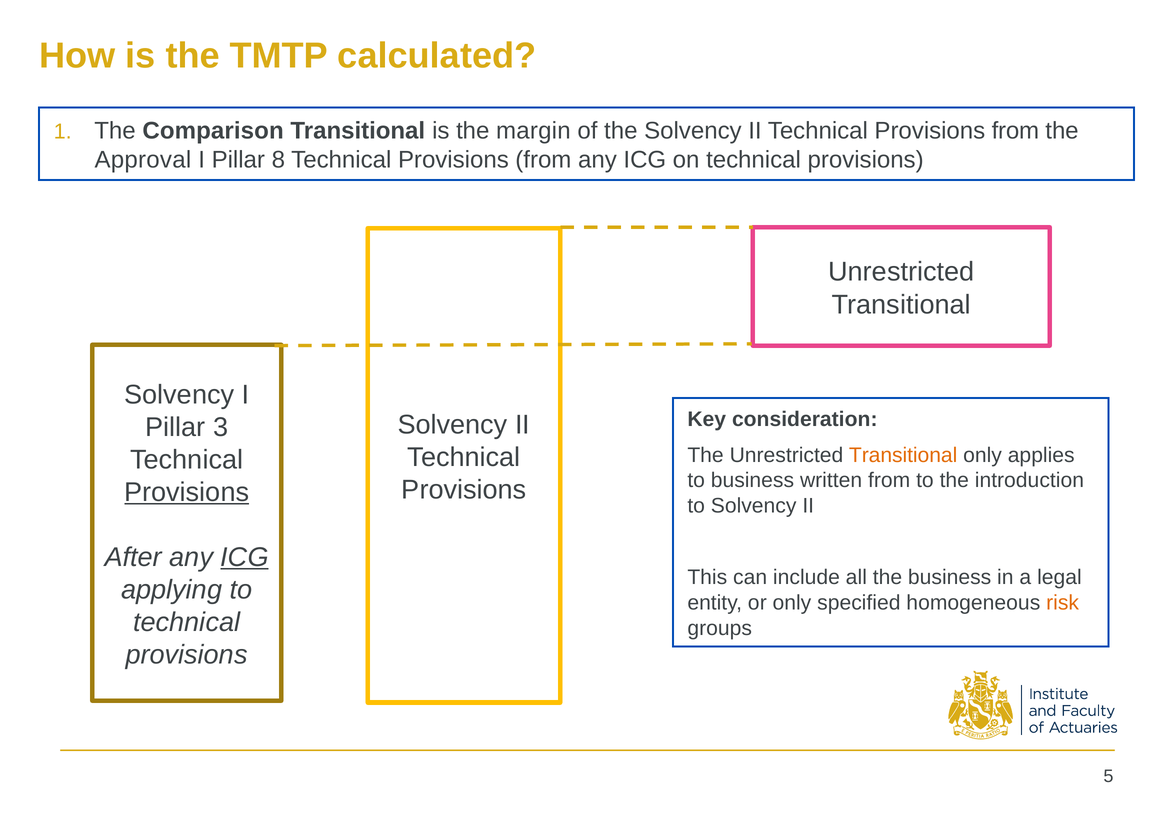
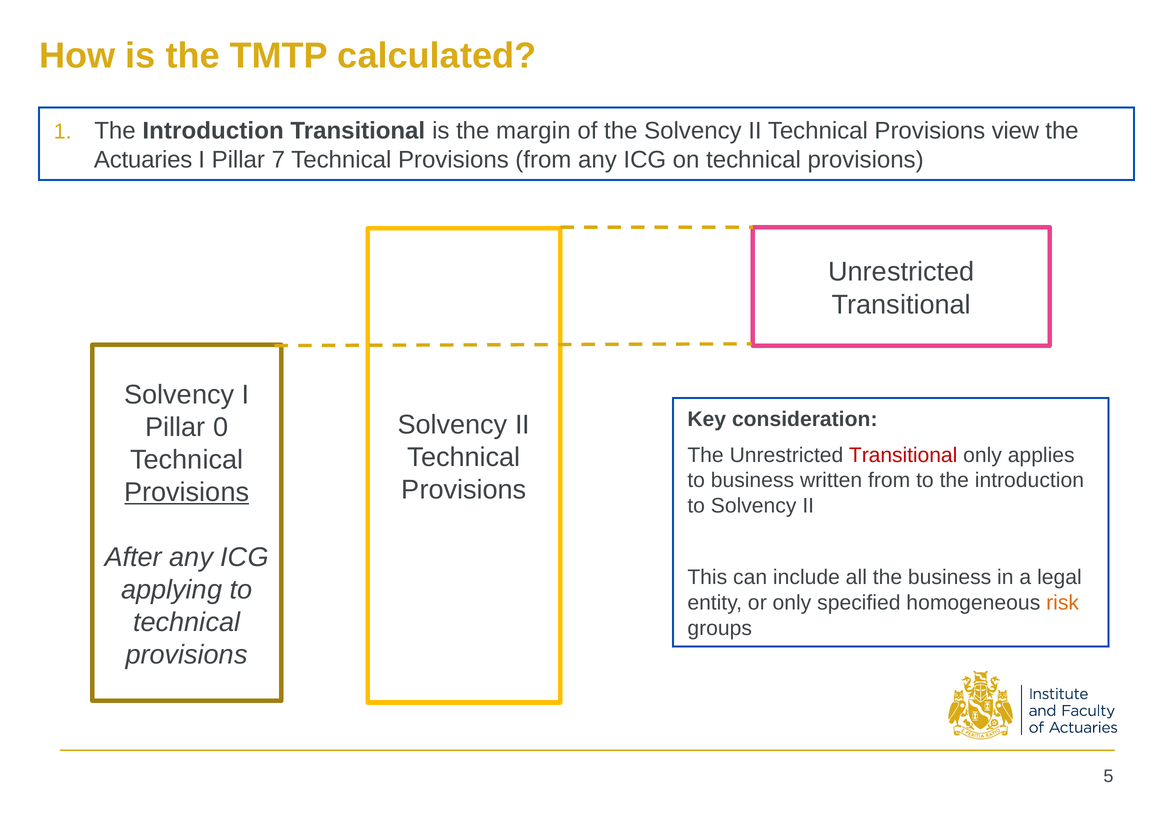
Comparison at (213, 131): Comparison -> Introduction
II Technical Provisions from: from -> view
Approval: Approval -> Actuaries
8: 8 -> 7
3: 3 -> 0
Transitional at (903, 455) colour: orange -> red
ICG at (245, 557) underline: present -> none
